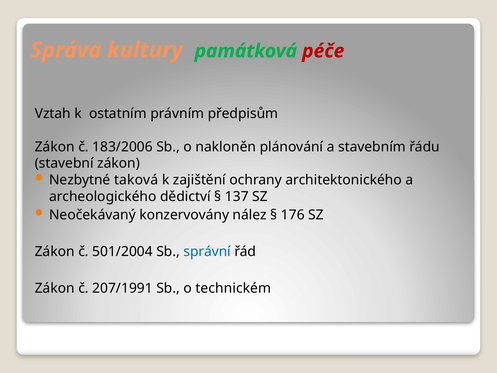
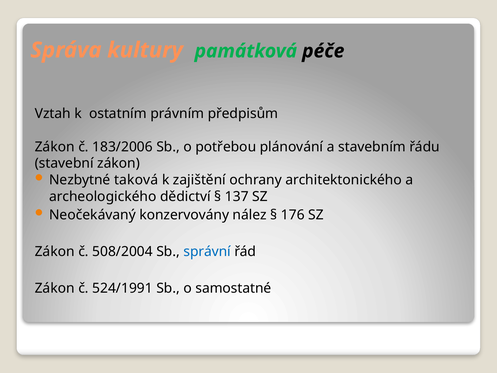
péče colour: red -> black
nakloněn: nakloněn -> potřebou
501/2004: 501/2004 -> 508/2004
207/1991: 207/1991 -> 524/1991
technickém: technickém -> samostatné
